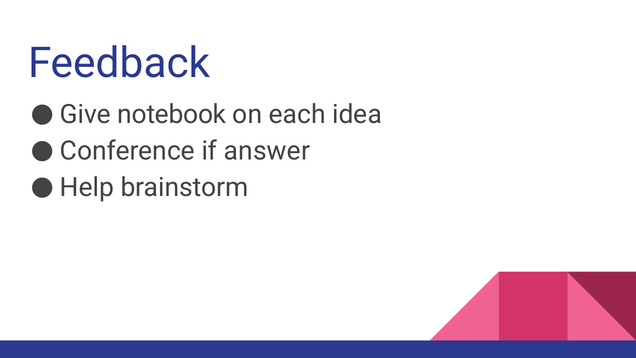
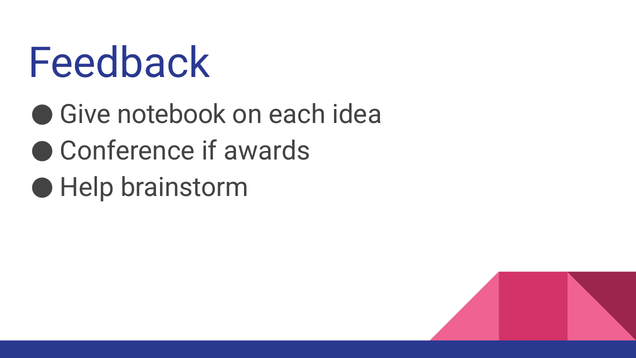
answer: answer -> awards
